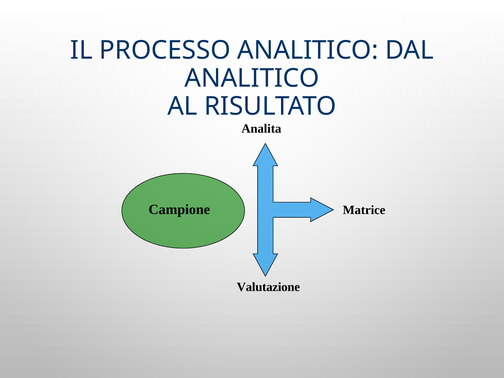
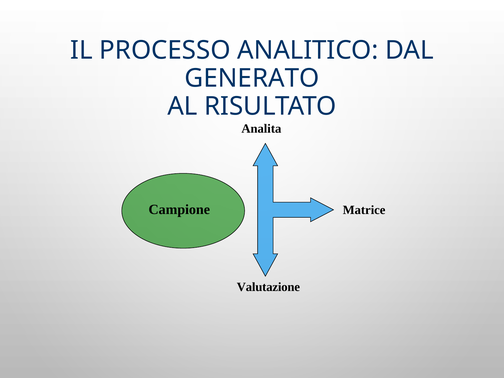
ANALITICO at (252, 78): ANALITICO -> GENERATO
